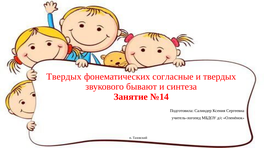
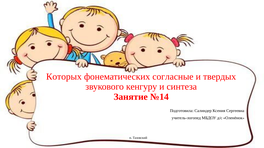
Твердых at (64, 77): Твердых -> Которых
бывают: бывают -> кенгуру
